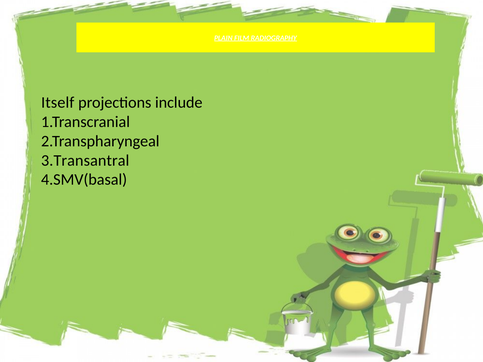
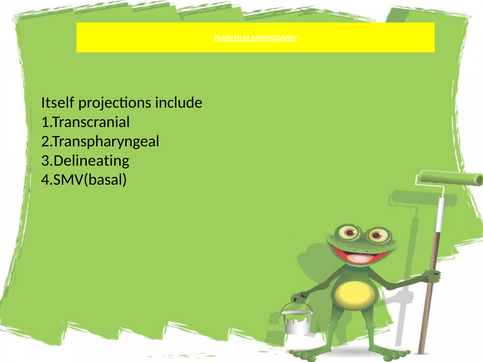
3.Transantral: 3.Transantral -> 3.Delineating
